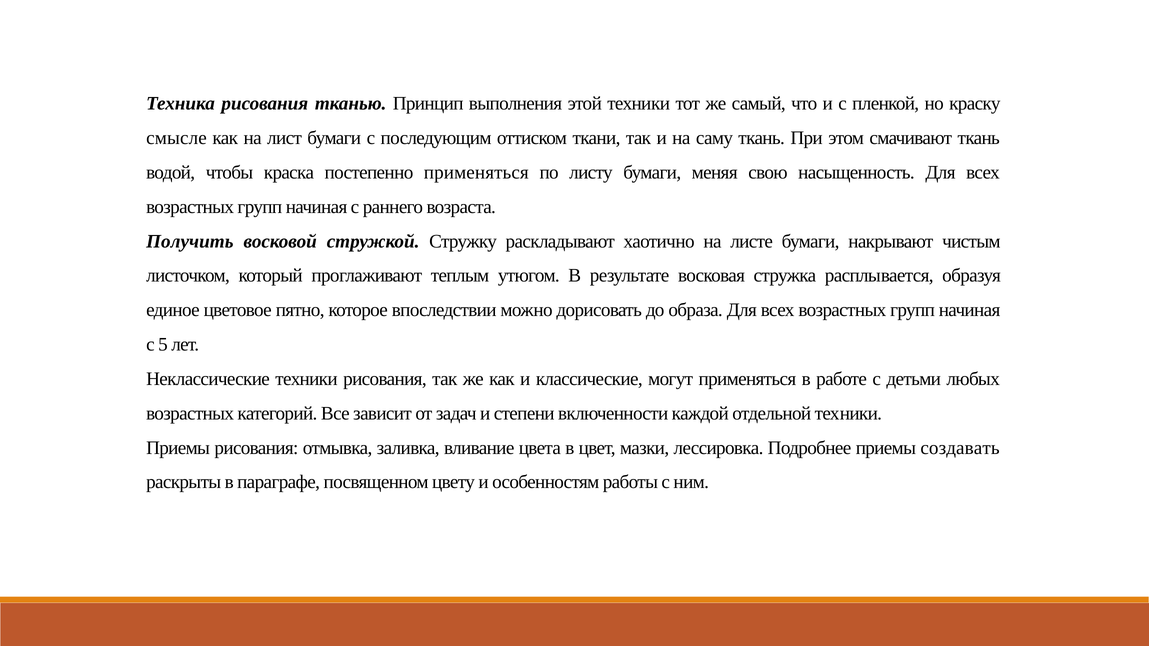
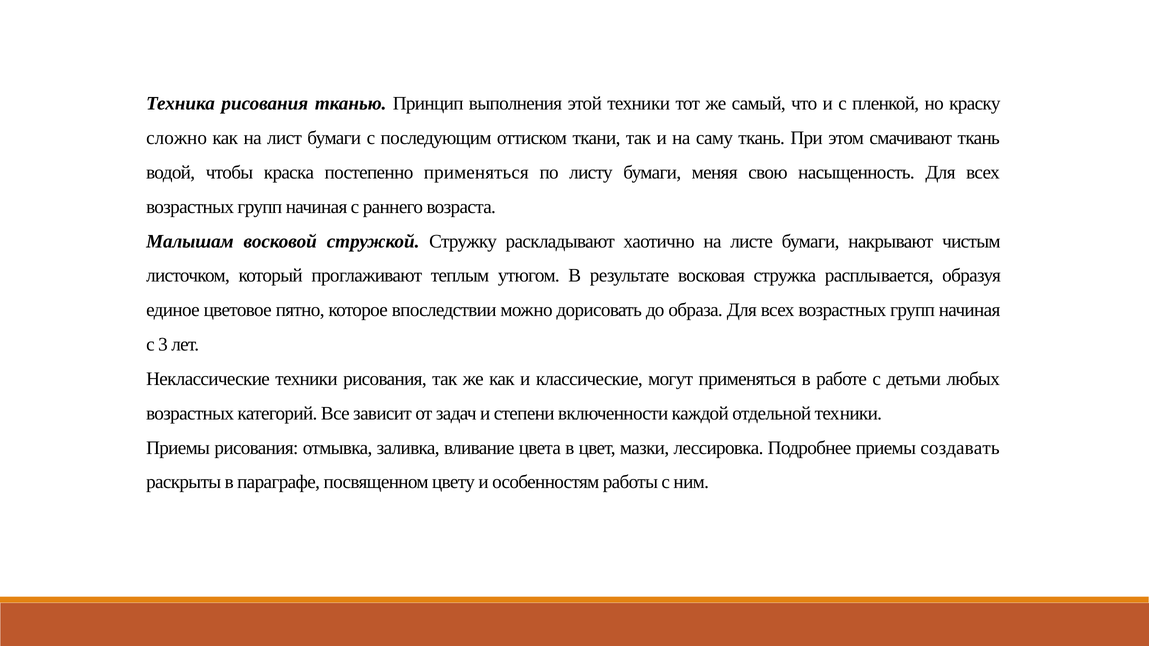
смысле: смысле -> сложно
Получить: Получить -> Малышам
5: 5 -> 3
